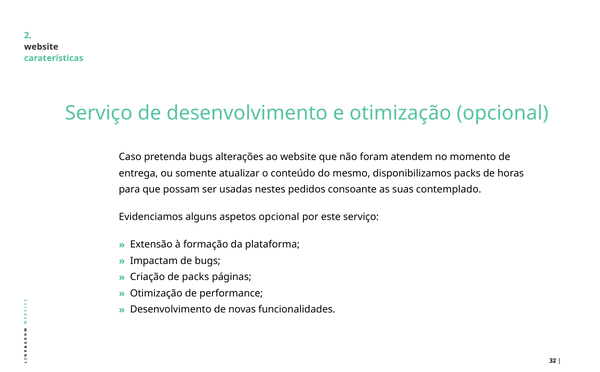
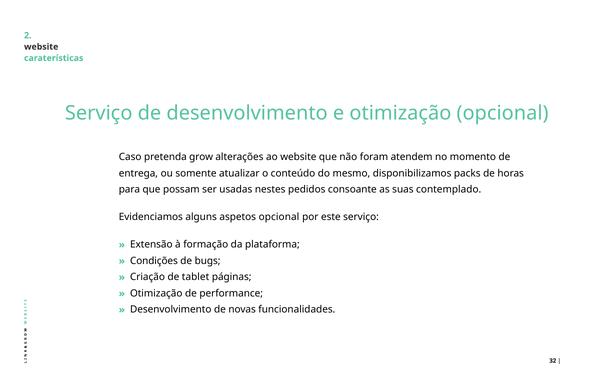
pretenda bugs: bugs -> grow
Impactam: Impactam -> Condições
de packs: packs -> tablet
